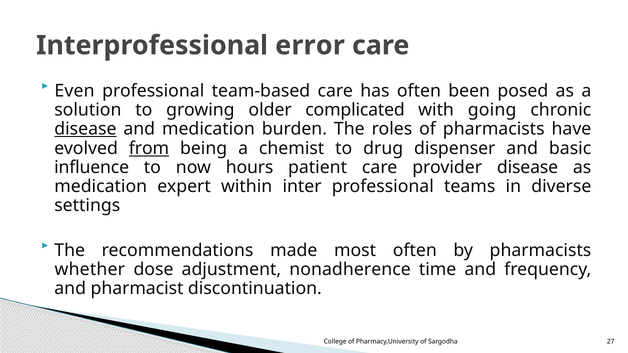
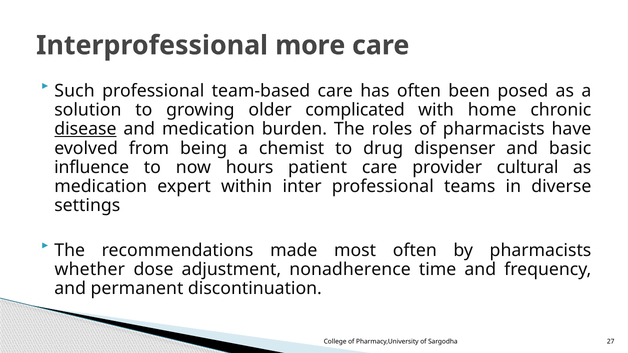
error: error -> more
Even: Even -> Such
going: going -> home
from underline: present -> none
provider disease: disease -> cultural
pharmacist: pharmacist -> permanent
